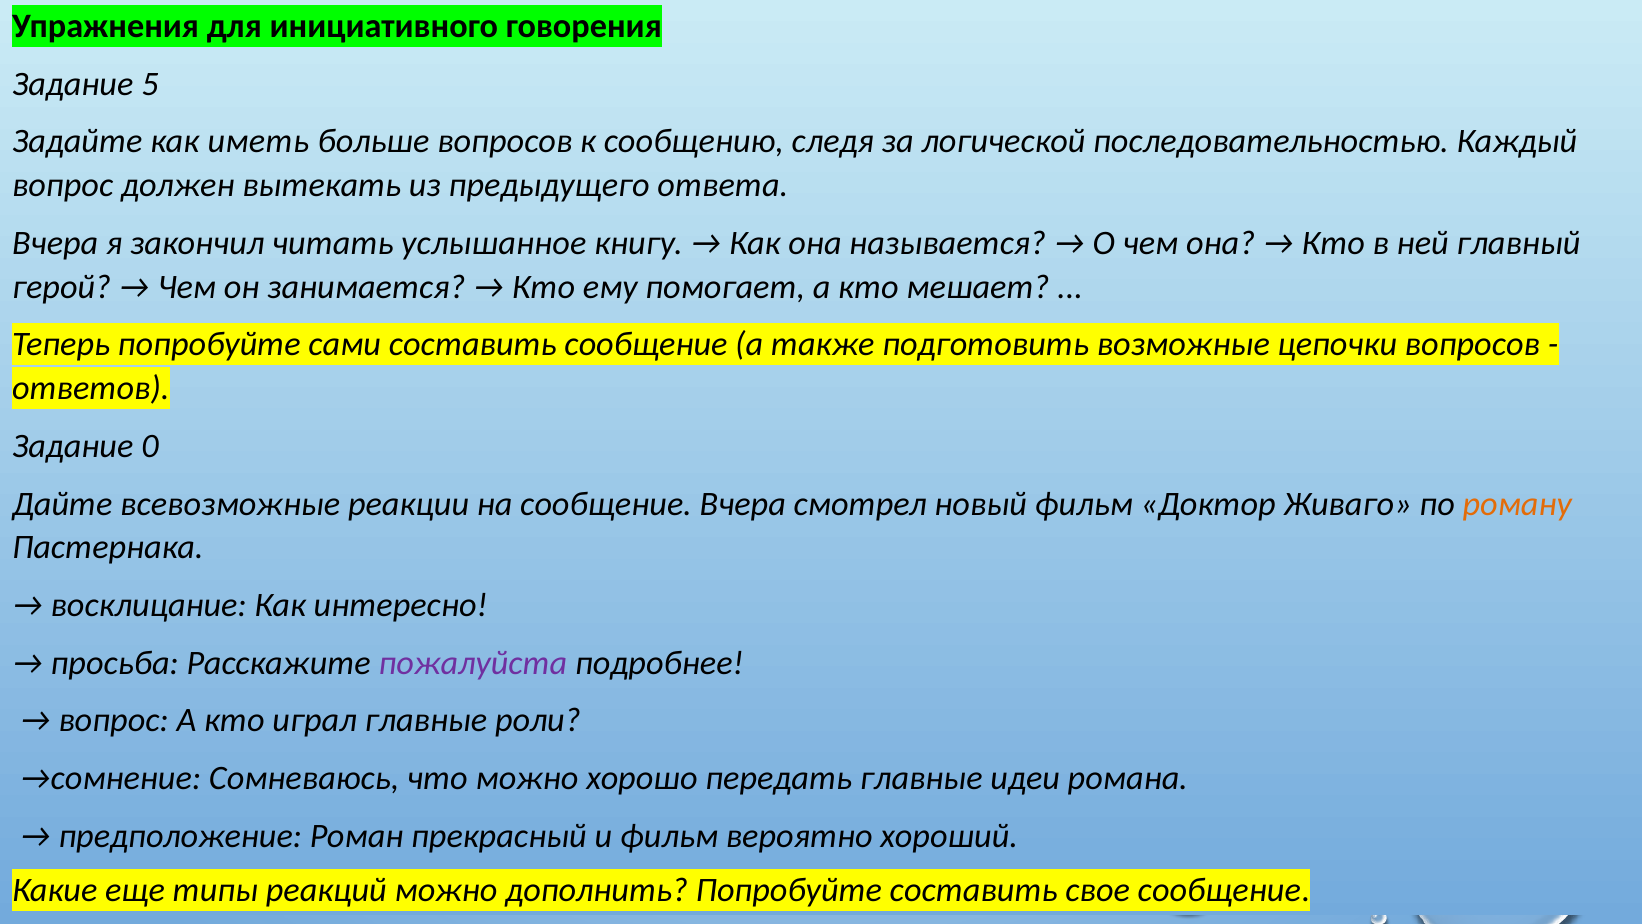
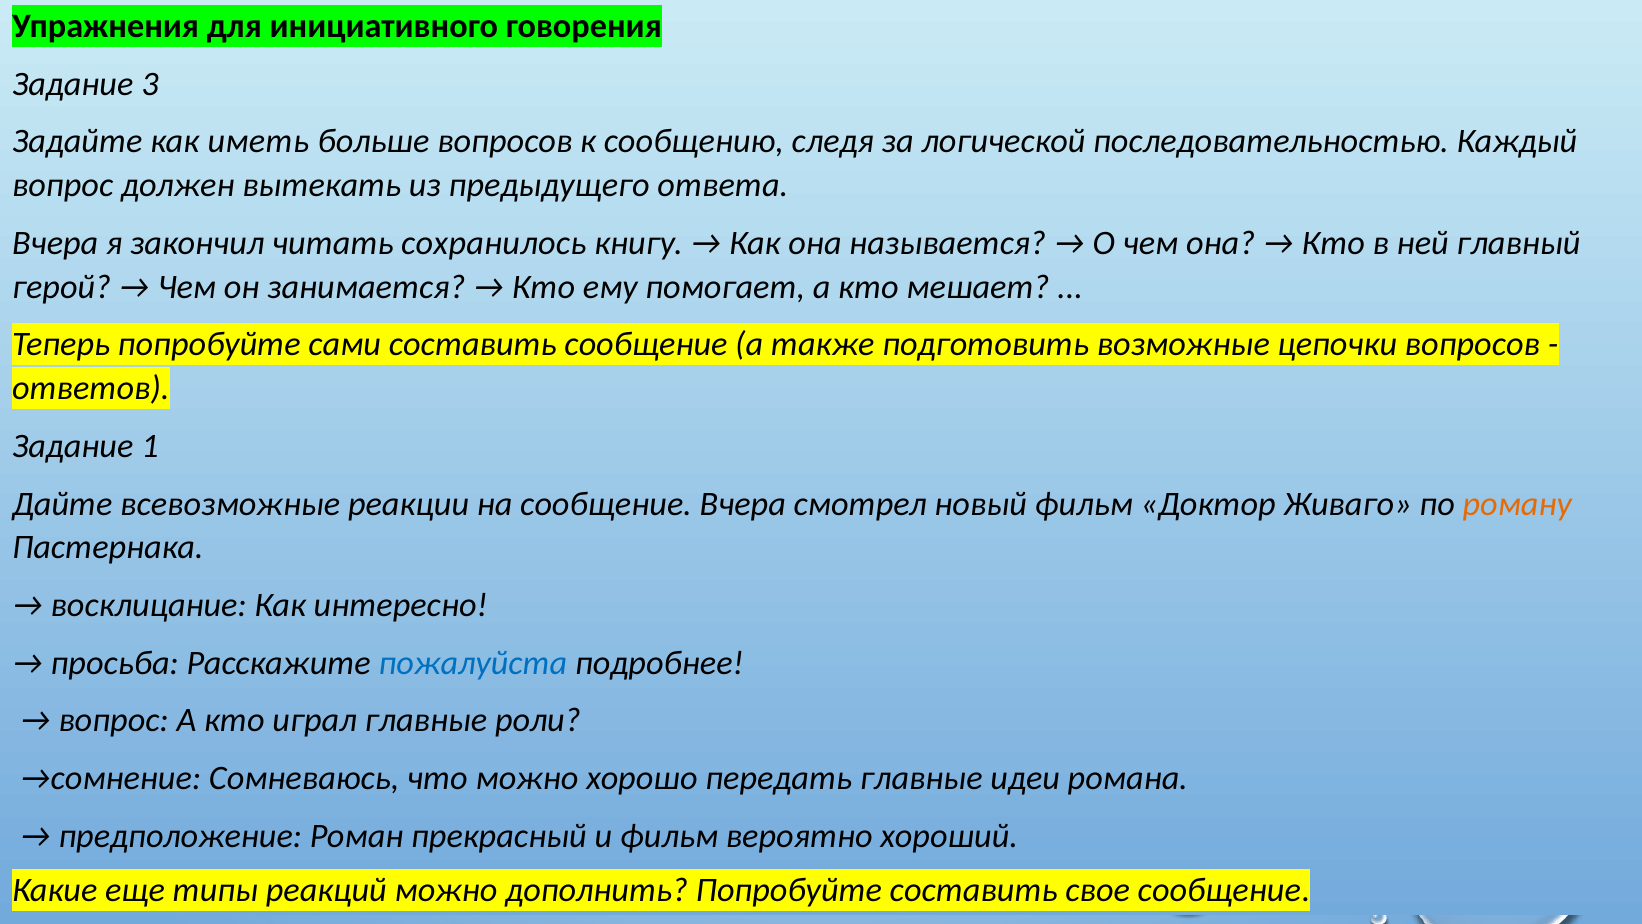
5: 5 -> 3
услышанное: услышанное -> сохранилось
0: 0 -> 1
пожалуйста colour: purple -> blue
